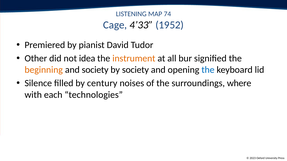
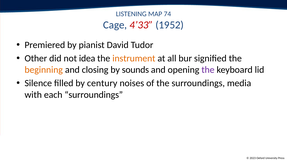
4’33 colour: black -> red
and society: society -> closing
by society: society -> sounds
the at (208, 70) colour: blue -> purple
where: where -> media
each technologies: technologies -> surroundings
